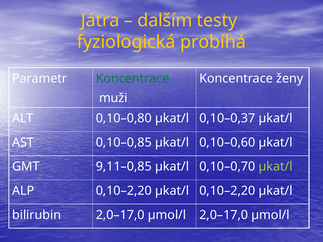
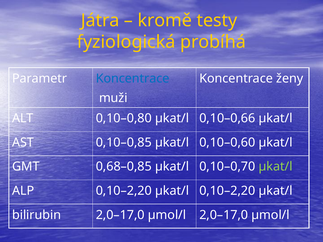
dalším: dalším -> kromě
Koncentrace at (133, 79) colour: green -> blue
0,10–0,37: 0,10–0,37 -> 0,10–0,66
9,11–0,85: 9,11–0,85 -> 0,68–0,85
